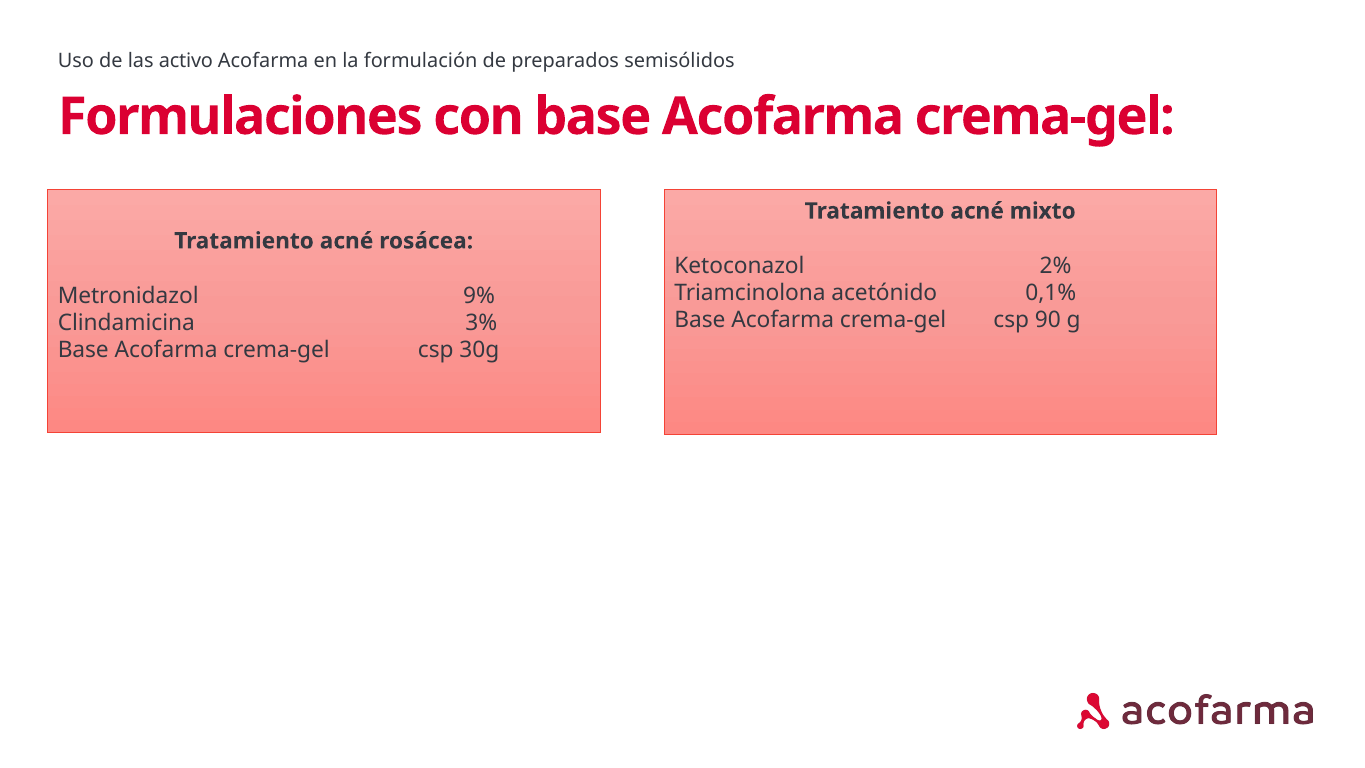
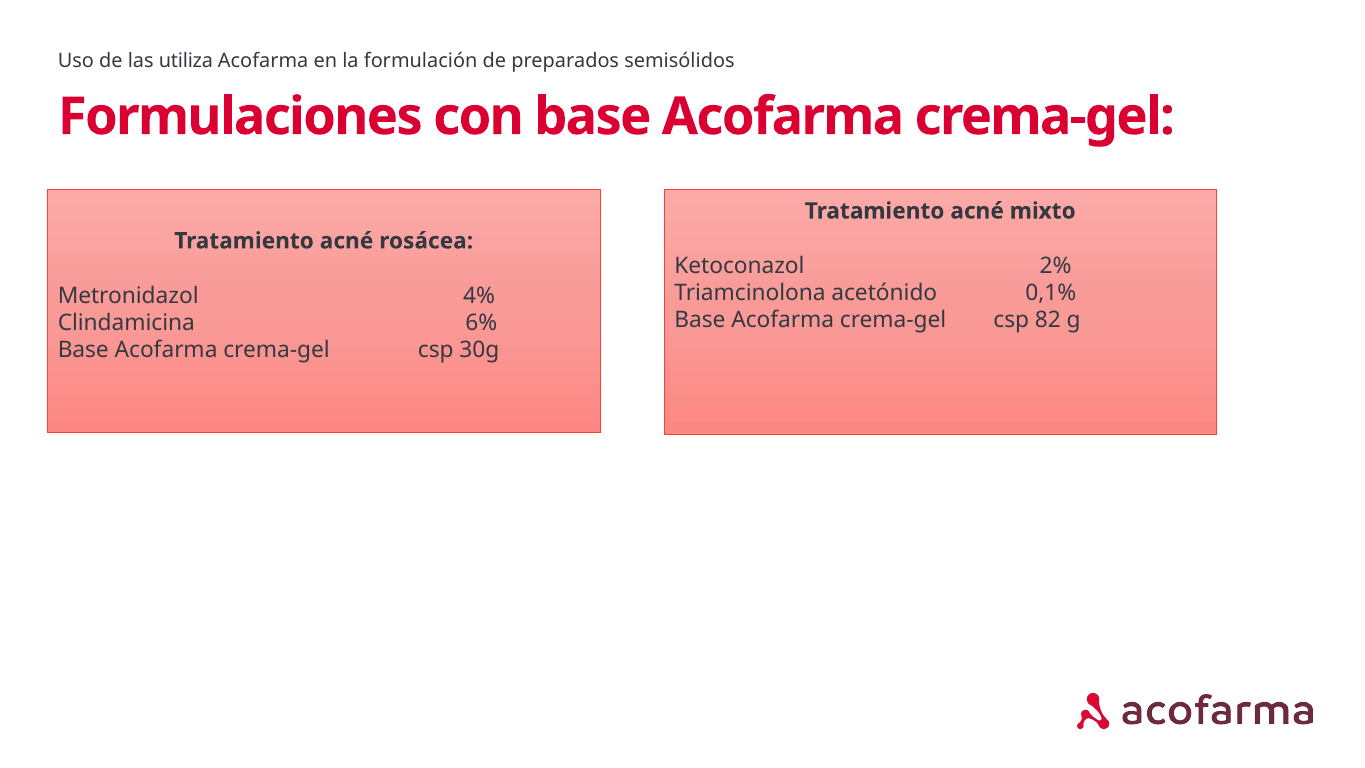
activo: activo -> utiliza
9%: 9% -> 4%
90: 90 -> 82
3%: 3% -> 6%
